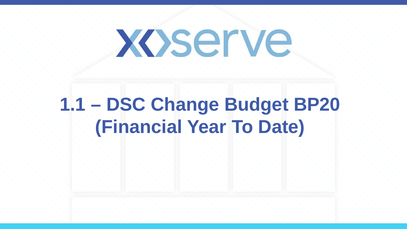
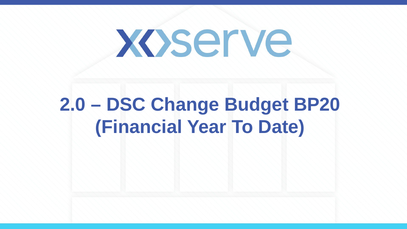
1.1: 1.1 -> 2.0
